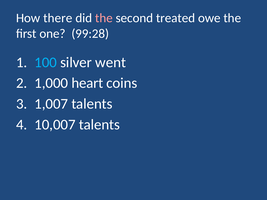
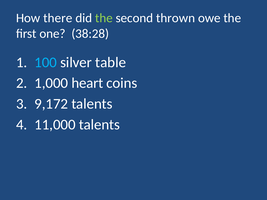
the at (104, 18) colour: pink -> light green
treated: treated -> thrown
99:28: 99:28 -> 38:28
went: went -> table
1,007: 1,007 -> 9,172
10,007: 10,007 -> 11,000
